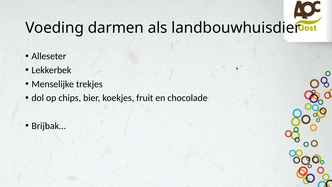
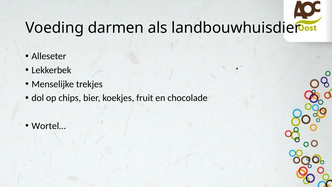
Brijbak…: Brijbak… -> Wortel…
